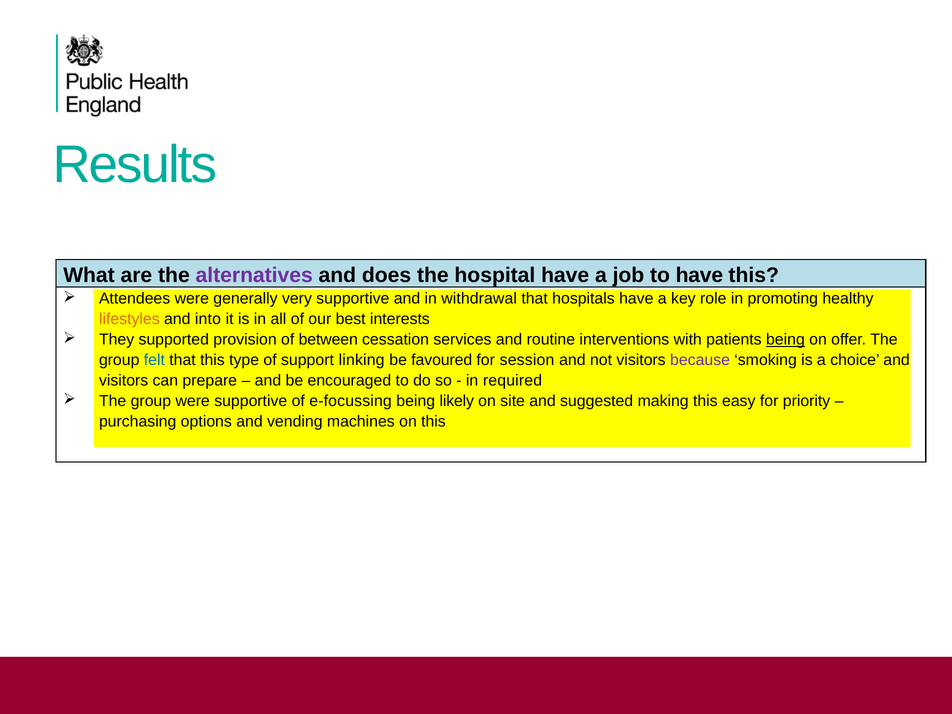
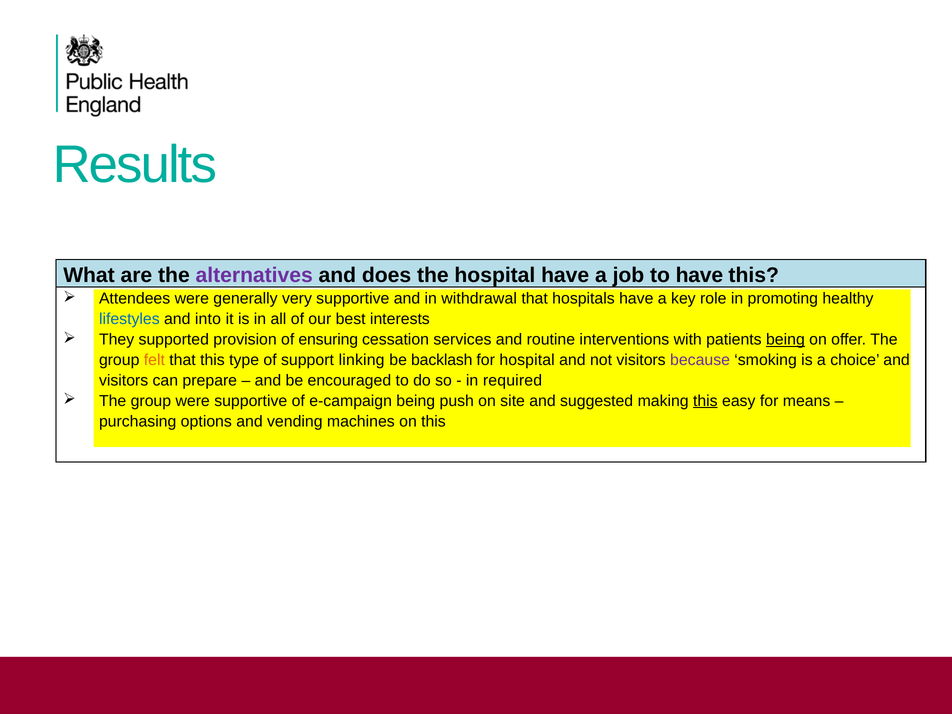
lifestyles colour: orange -> blue
between: between -> ensuring
felt colour: blue -> orange
favoured: favoured -> backlash
for session: session -> hospital
e-focussing: e-focussing -> e-campaign
likely: likely -> push
this at (705, 401) underline: none -> present
priority: priority -> means
